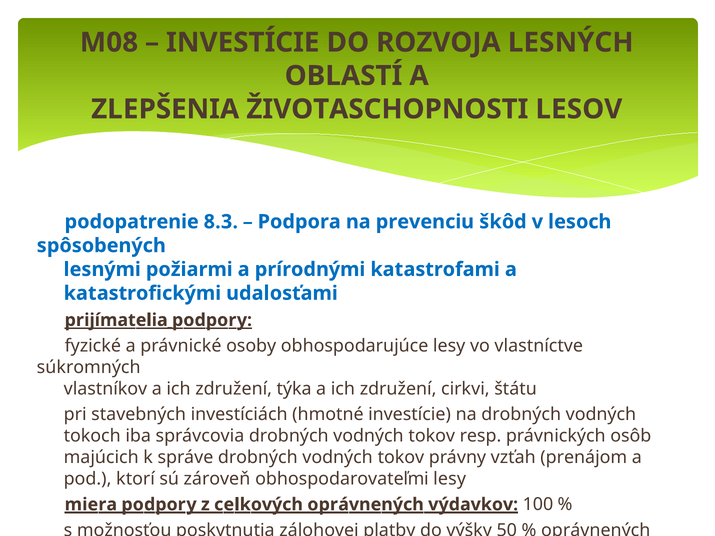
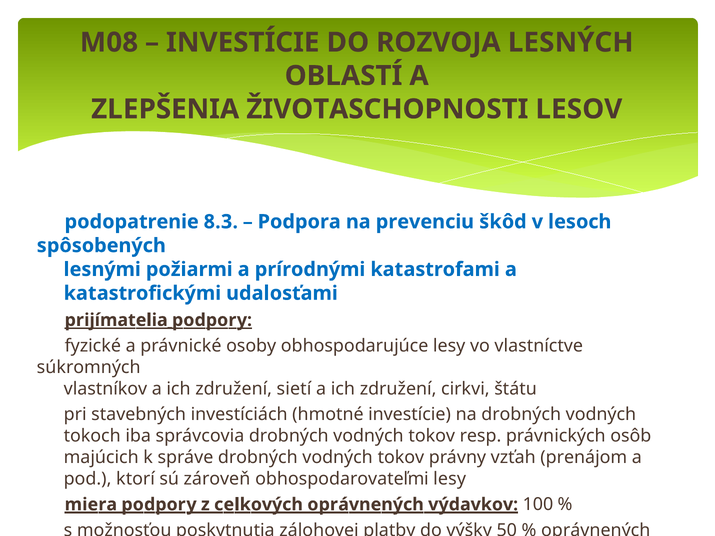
týka: týka -> sietí
